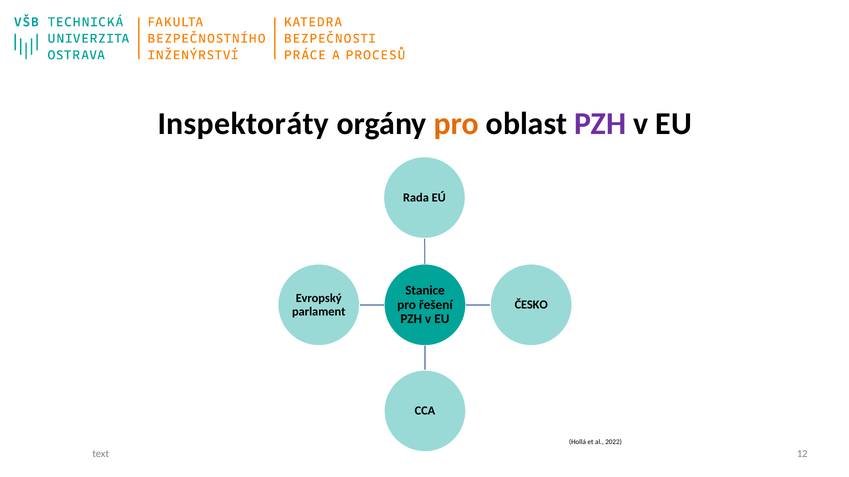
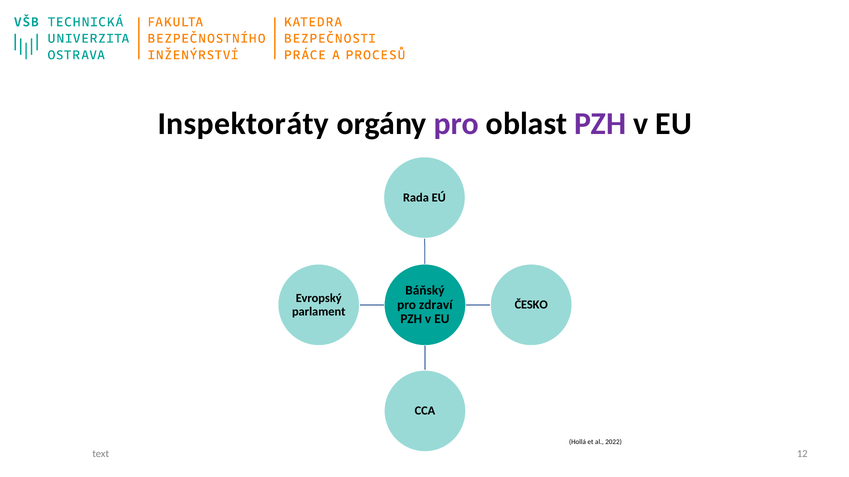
pro at (456, 124) colour: orange -> purple
Stanice: Stanice -> Báňský
řešení: řešení -> zdraví
